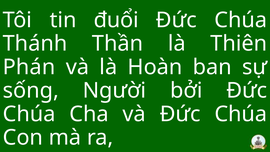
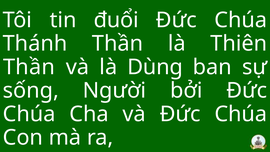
Phán at (29, 67): Phán -> Thần
Hoàn: Hoàn -> Dùng
